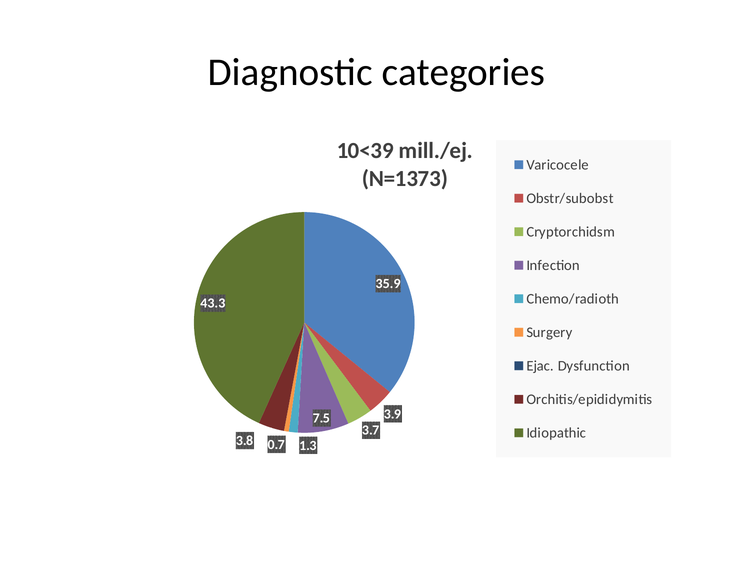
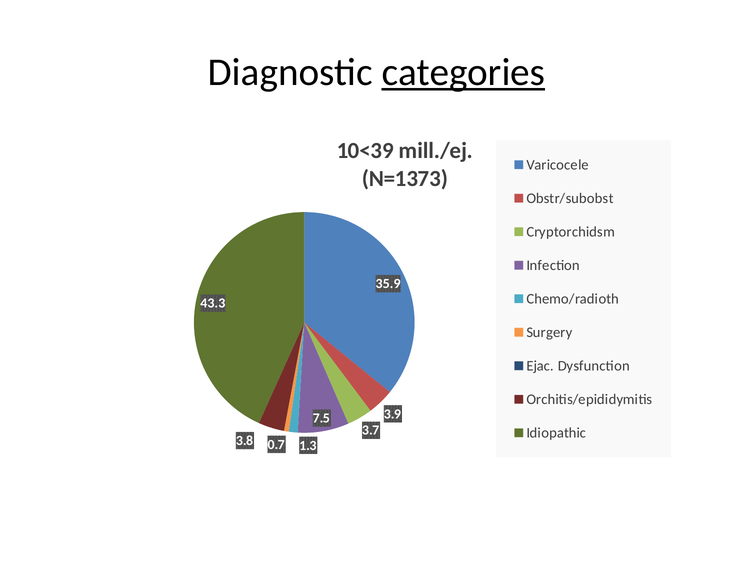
categories underline: none -> present
